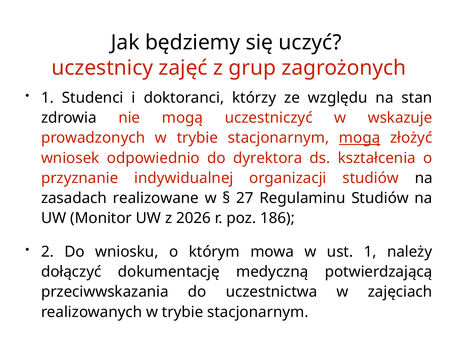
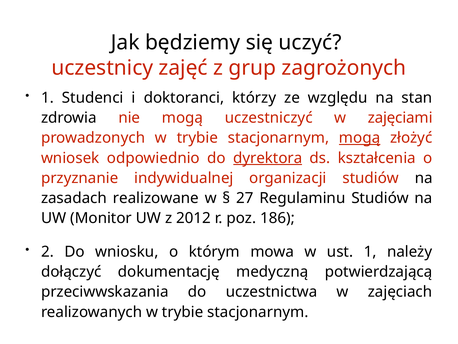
wskazuje: wskazuje -> zajęciami
dyrektora underline: none -> present
2026: 2026 -> 2012
